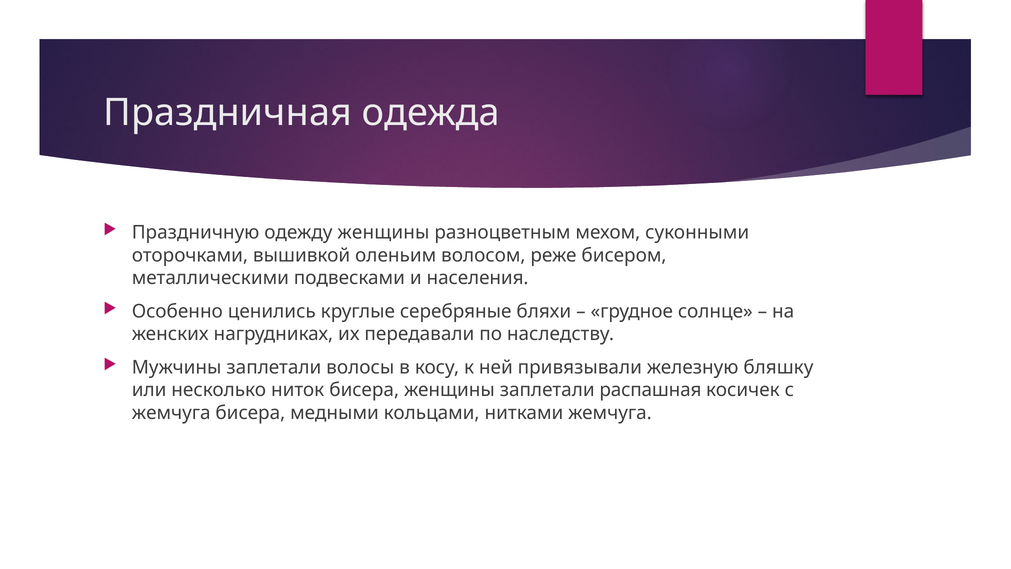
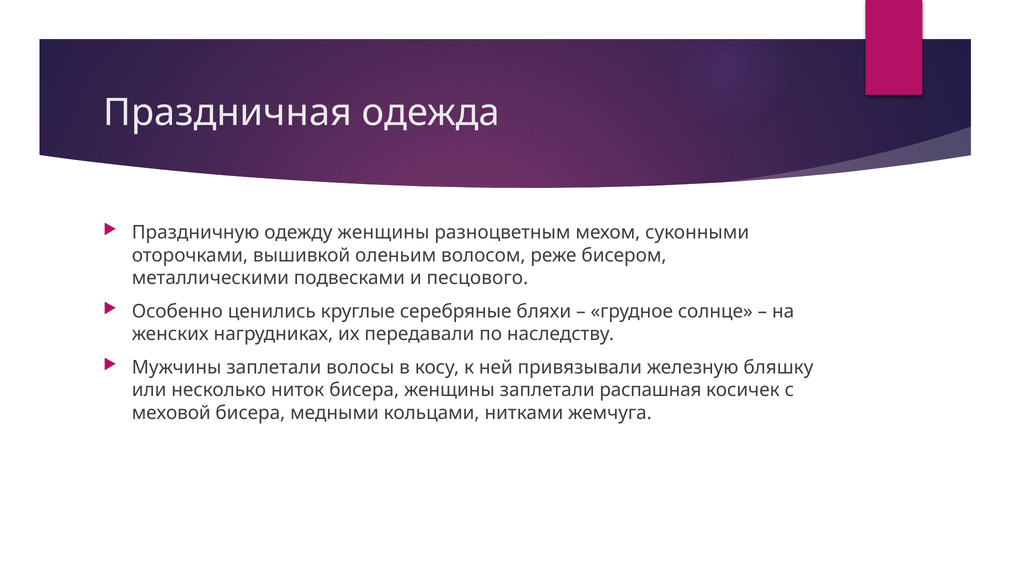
населения: населения -> песцового
жемчуга at (171, 413): жемчуга -> меховой
